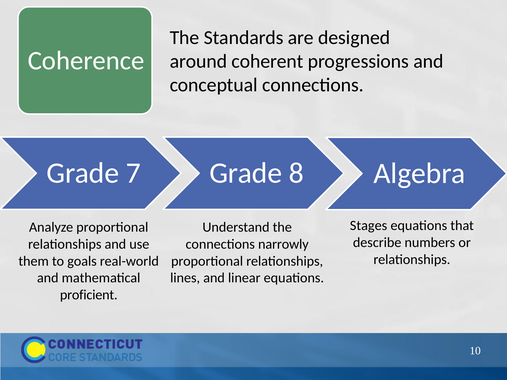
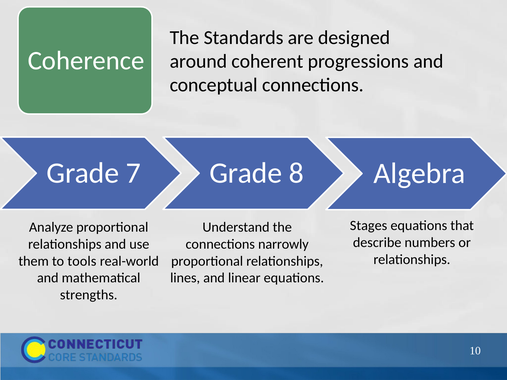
goals: goals -> tools
proficient: proficient -> strengths
